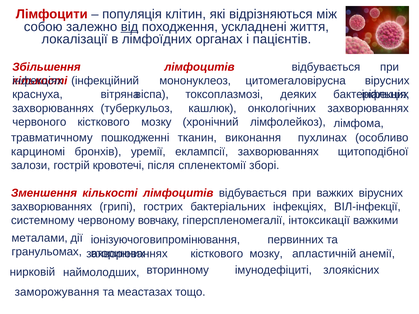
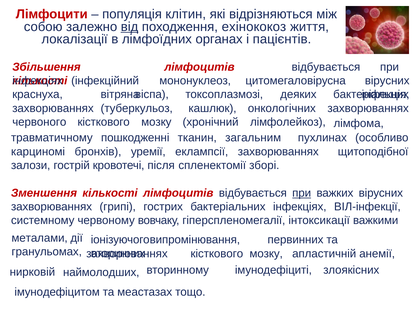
ускладнені: ускладнені -> ехінококоз
виконання: виконання -> загальним
при at (302, 193) underline: none -> present
заморожування: заморожування -> імунодефіцитом
